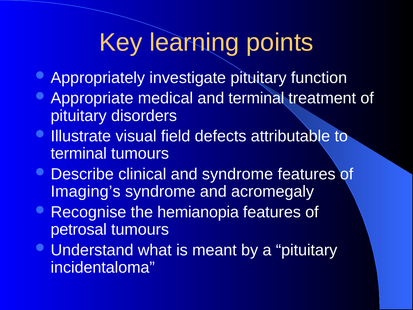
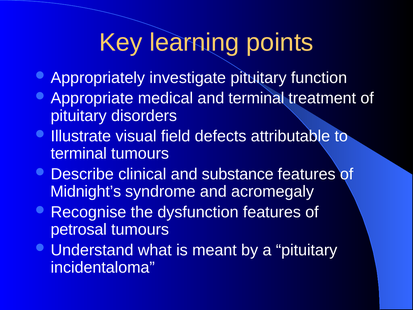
and syndrome: syndrome -> substance
Imaging’s: Imaging’s -> Midnight’s
hemianopia: hemianopia -> dysfunction
